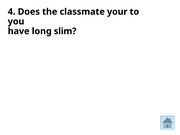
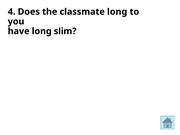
classmate your: your -> long
